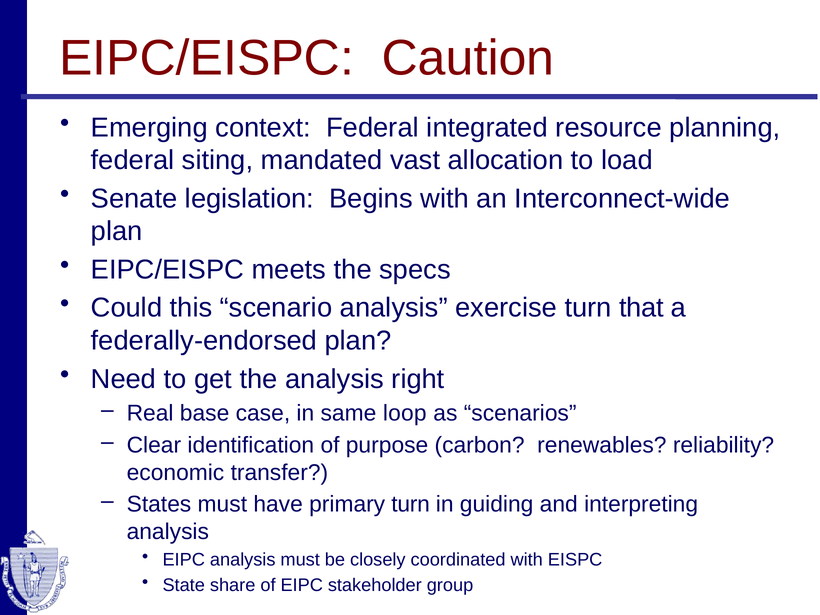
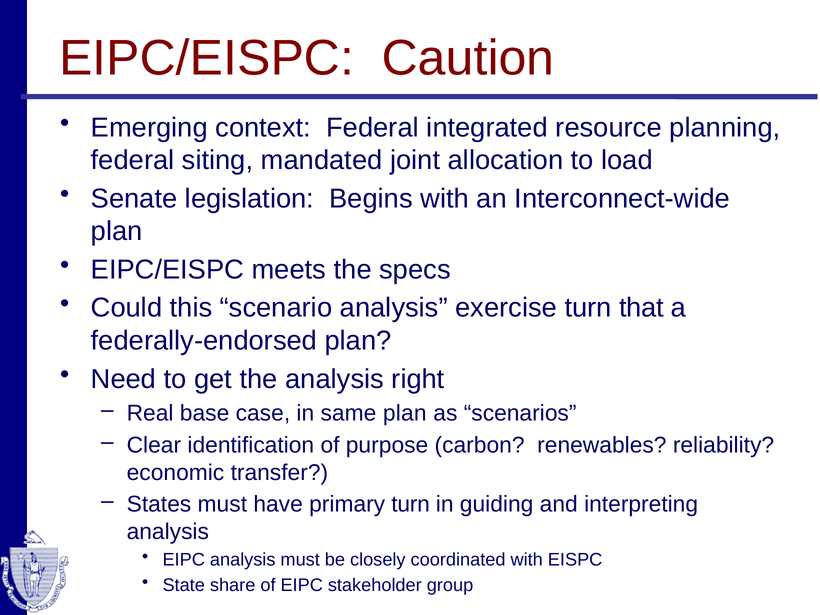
vast: vast -> joint
same loop: loop -> plan
